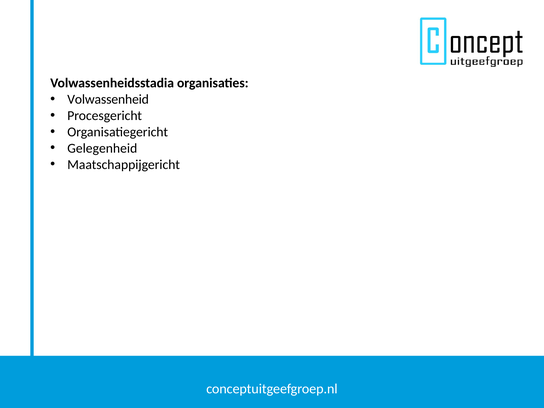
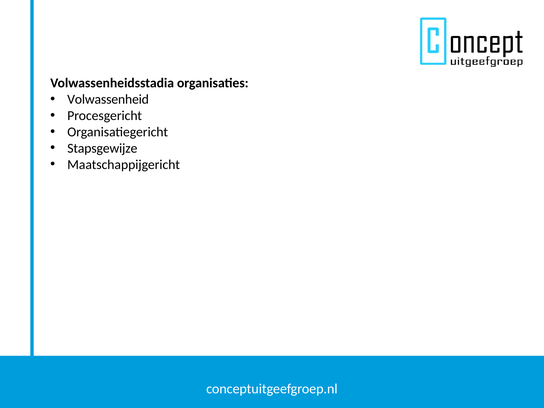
Gelegenheid: Gelegenheid -> Stapsgewijze
